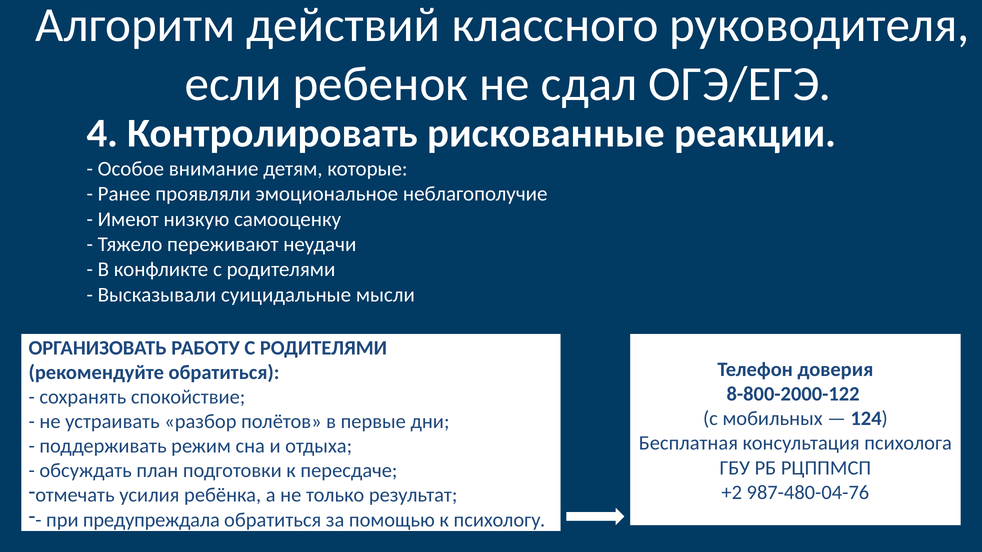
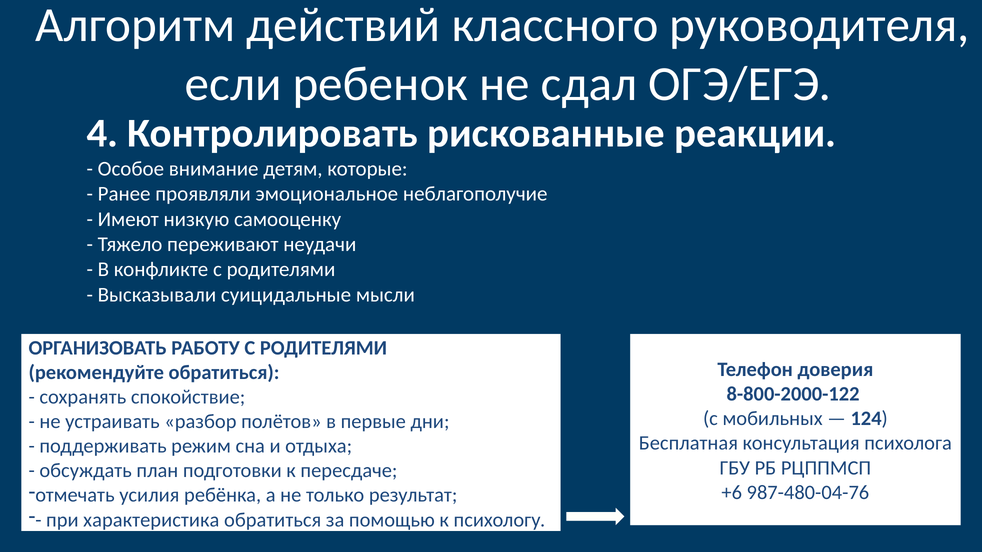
+2: +2 -> +6
предупреждала: предупреждала -> характеристика
